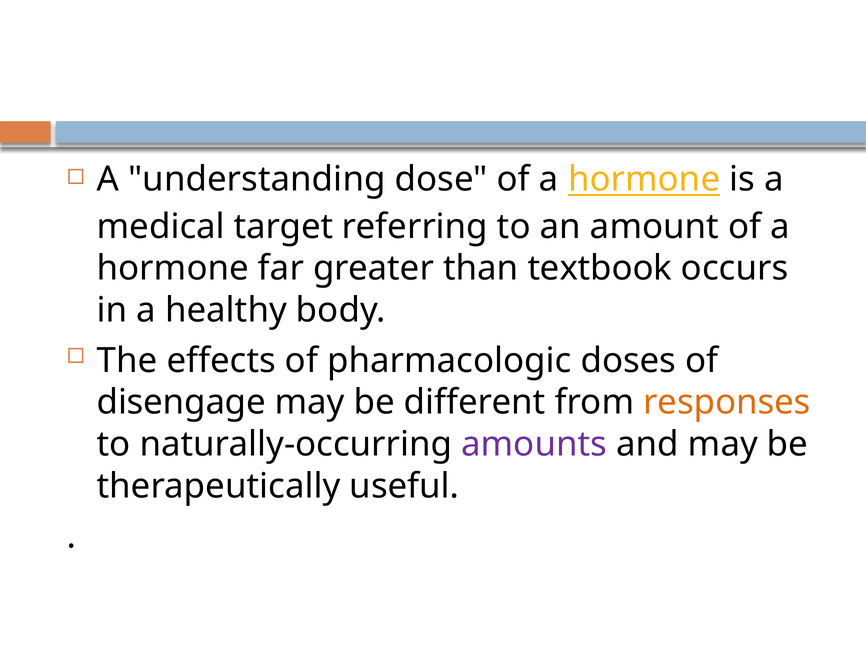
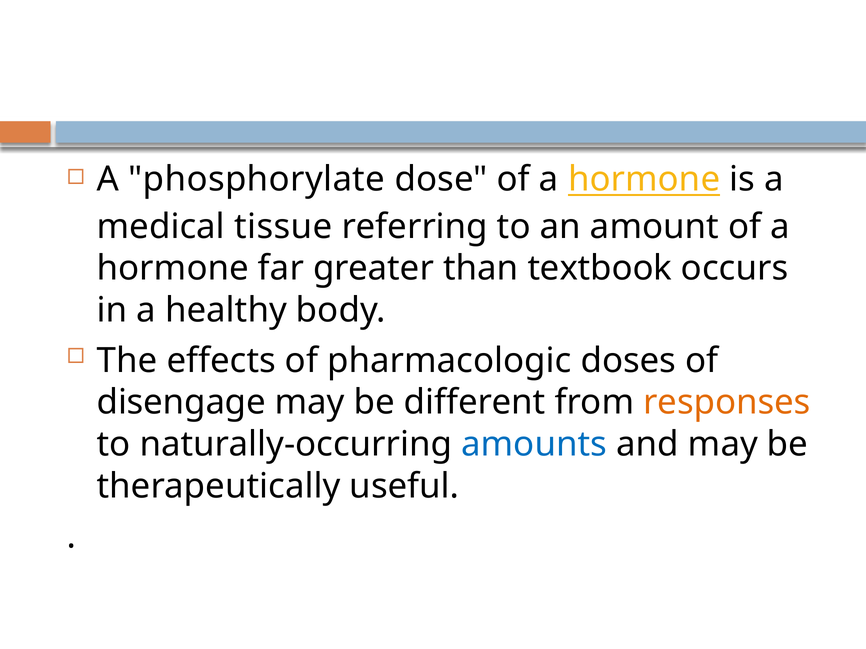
understanding: understanding -> phosphorylate
target: target -> tissue
amounts colour: purple -> blue
